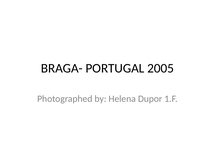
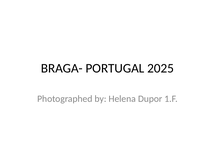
2005: 2005 -> 2025
